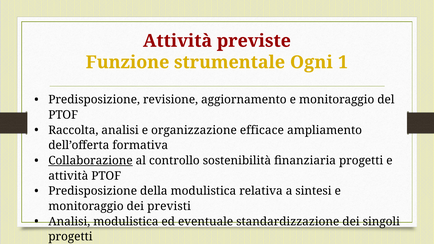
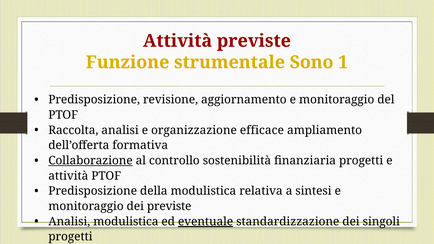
Ogni: Ogni -> Sono
dei previsti: previsti -> previste
eventuale underline: none -> present
